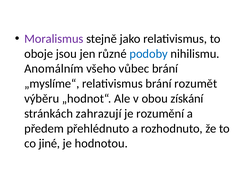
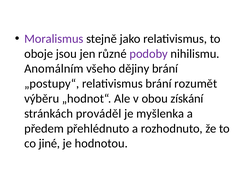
podoby colour: blue -> purple
vůbec: vůbec -> dějiny
„myslíme“: „myslíme“ -> „postupy“
zahrazují: zahrazují -> prováděl
rozumění: rozumění -> myšlenka
